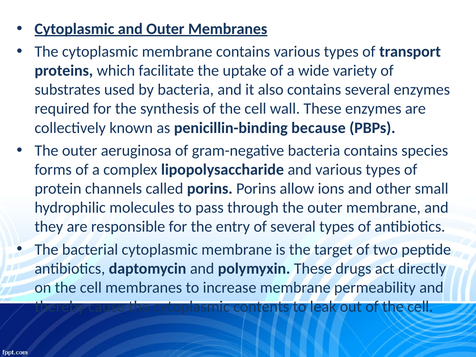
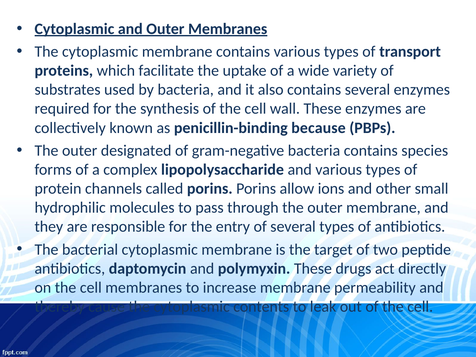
aeruginosa: aeruginosa -> designated
